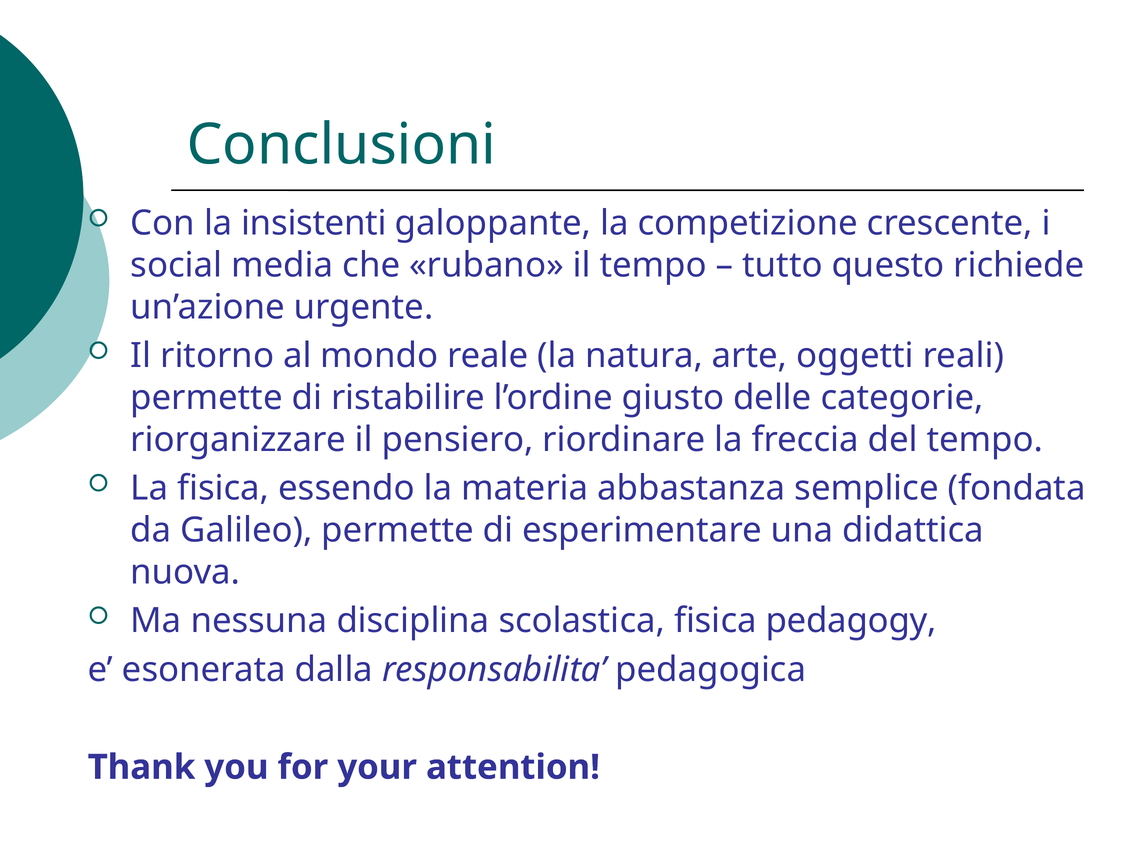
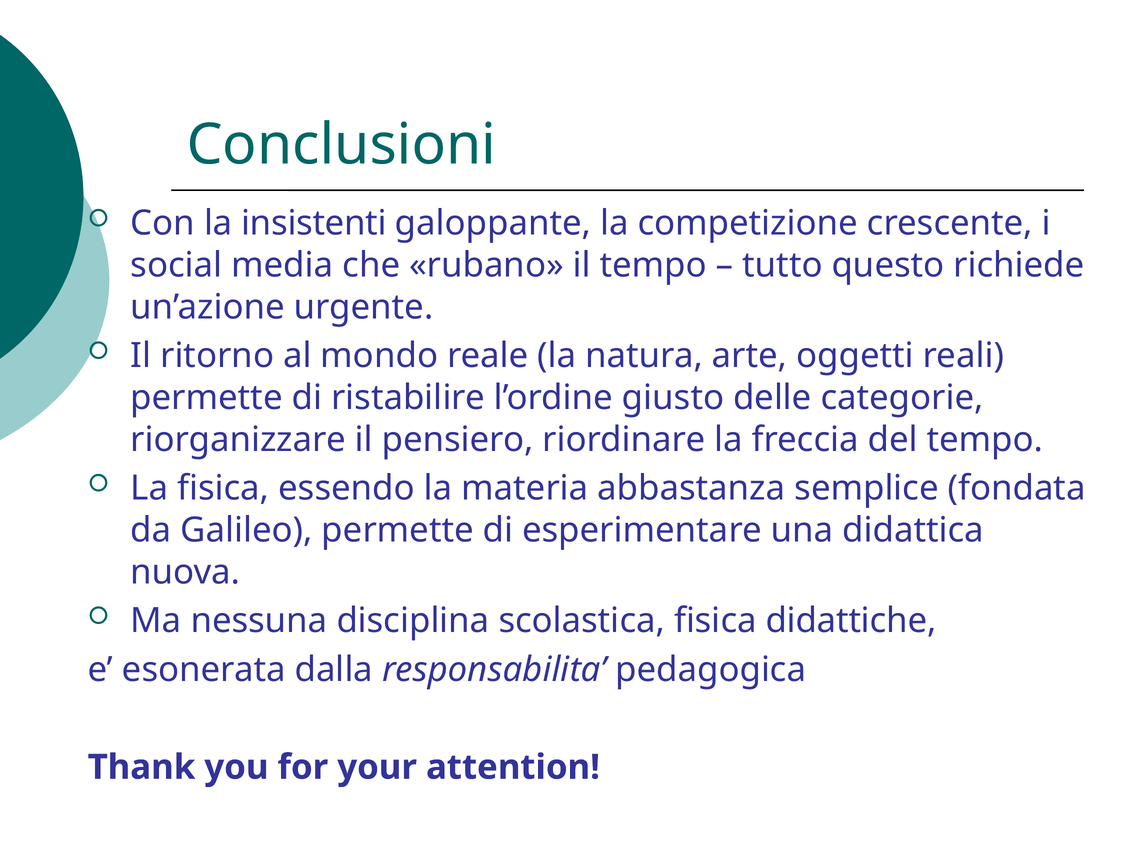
pedagogy: pedagogy -> didattiche
